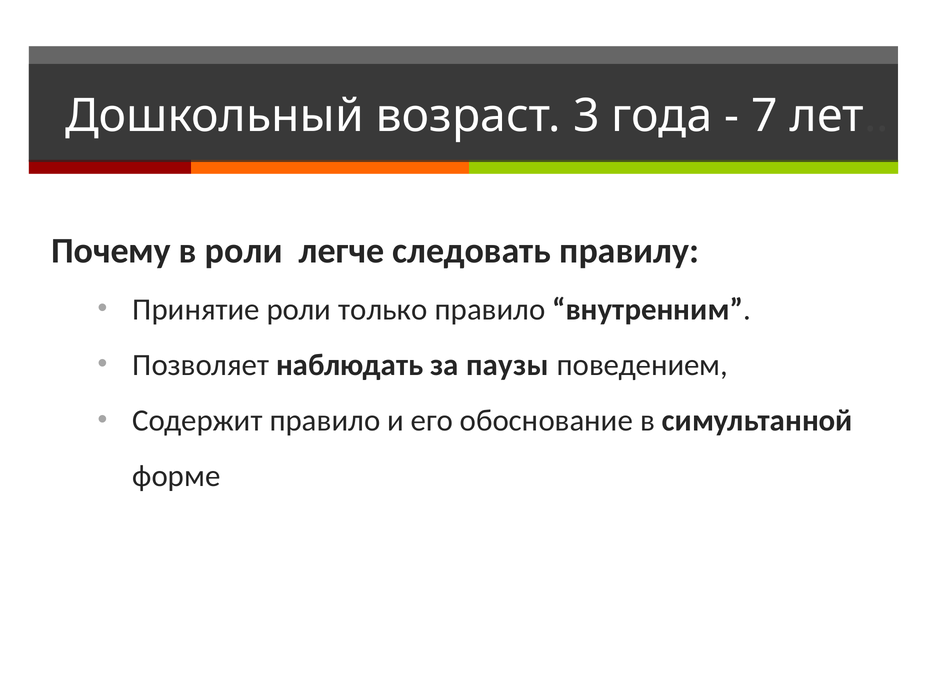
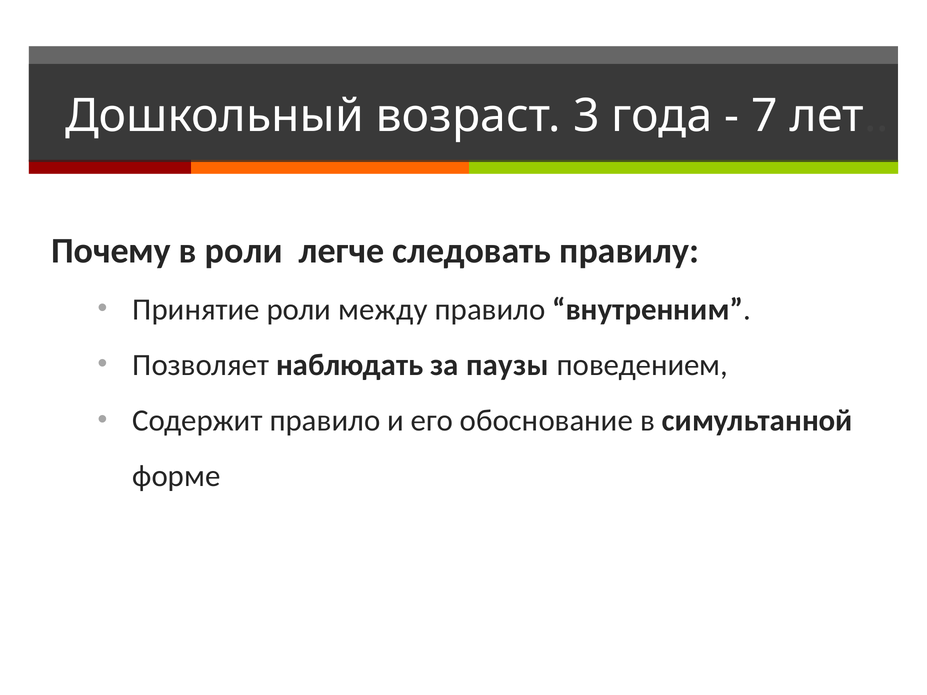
только: только -> между
